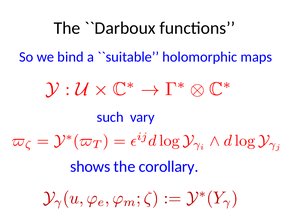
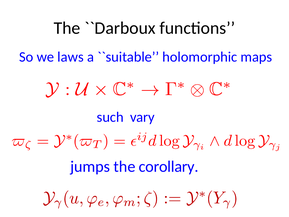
bind: bind -> laws
shows: shows -> jumps
